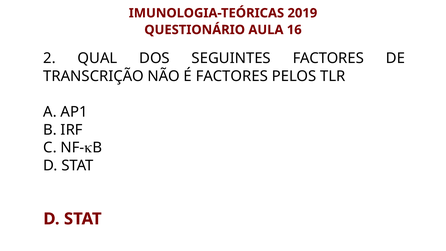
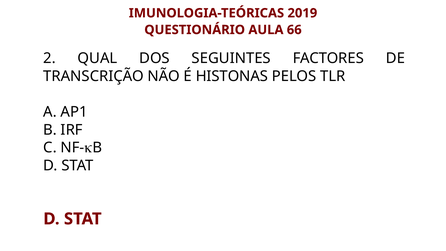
16: 16 -> 66
É FACTORES: FACTORES -> HISTONAS
